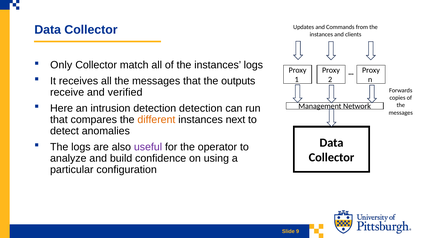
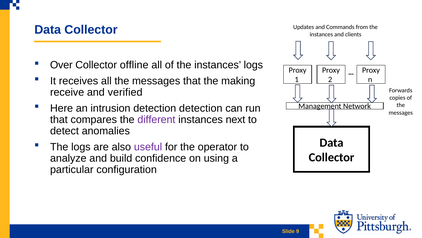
Only: Only -> Over
match: match -> offline
outputs: outputs -> making
different colour: orange -> purple
